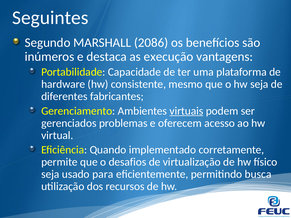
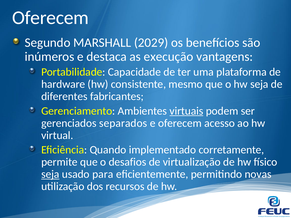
Seguintes at (50, 18): Seguintes -> Oferecem
2086: 2086 -> 2029
problemas: problemas -> separados
seja at (50, 174) underline: none -> present
busca: busca -> novas
